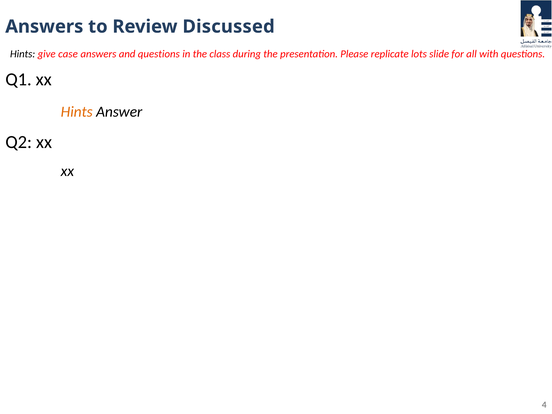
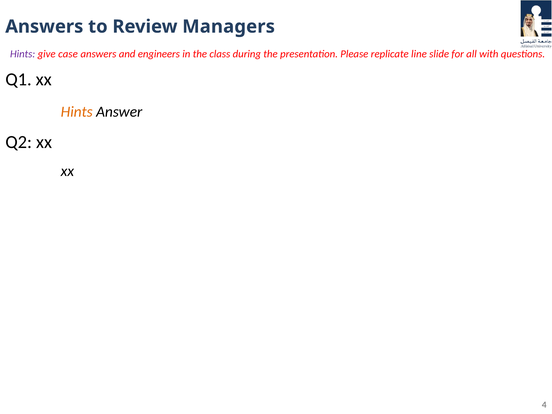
Discussed: Discussed -> Managers
Hints at (23, 54) colour: black -> purple
and questions: questions -> engineers
lots: lots -> line
